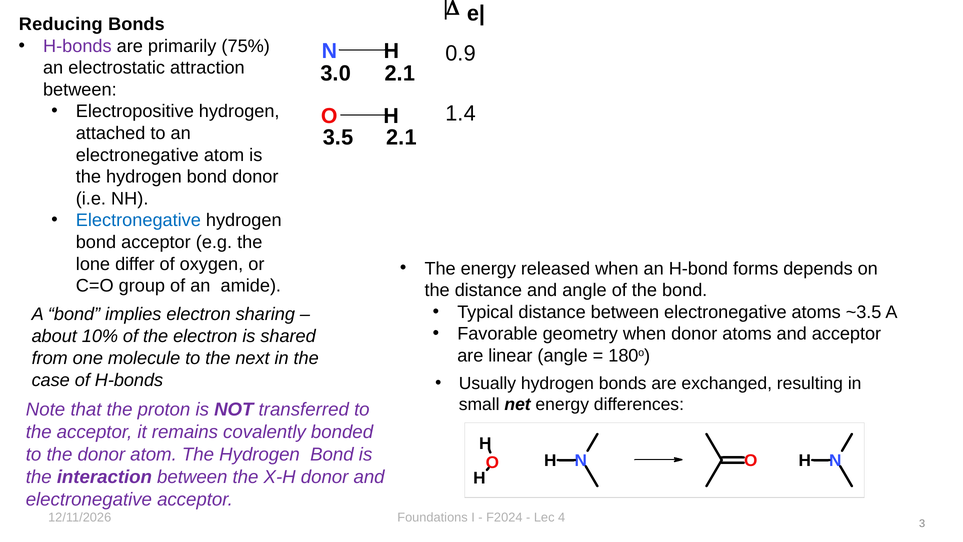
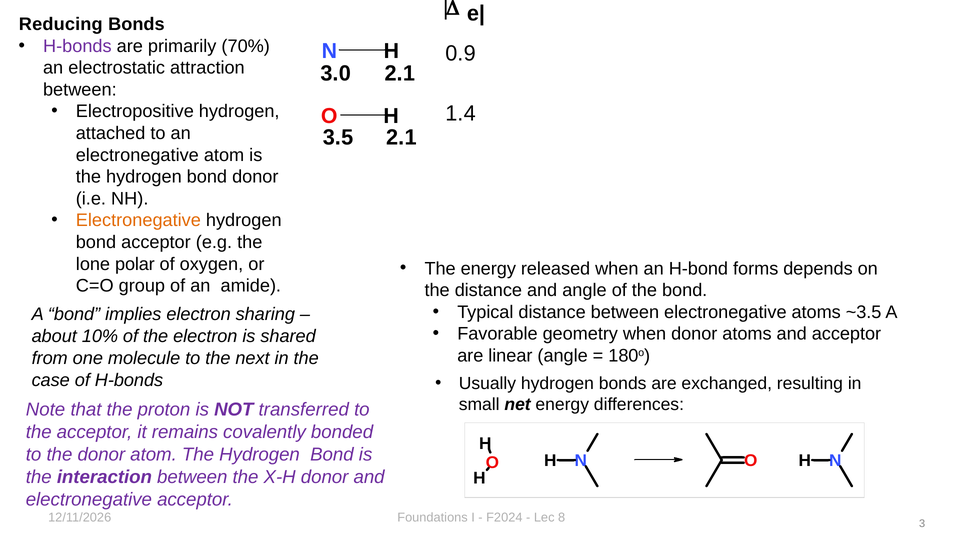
75%: 75% -> 70%
Electronegative at (138, 220) colour: blue -> orange
differ: differ -> polar
4: 4 -> 8
